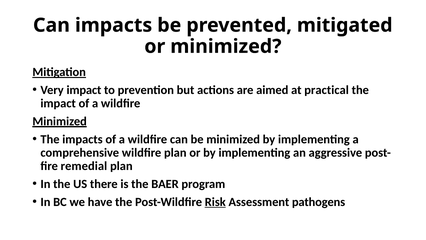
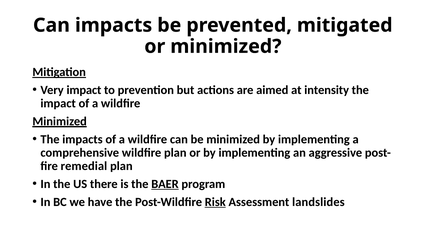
practical: practical -> intensity
BAER underline: none -> present
pathogens: pathogens -> landslides
